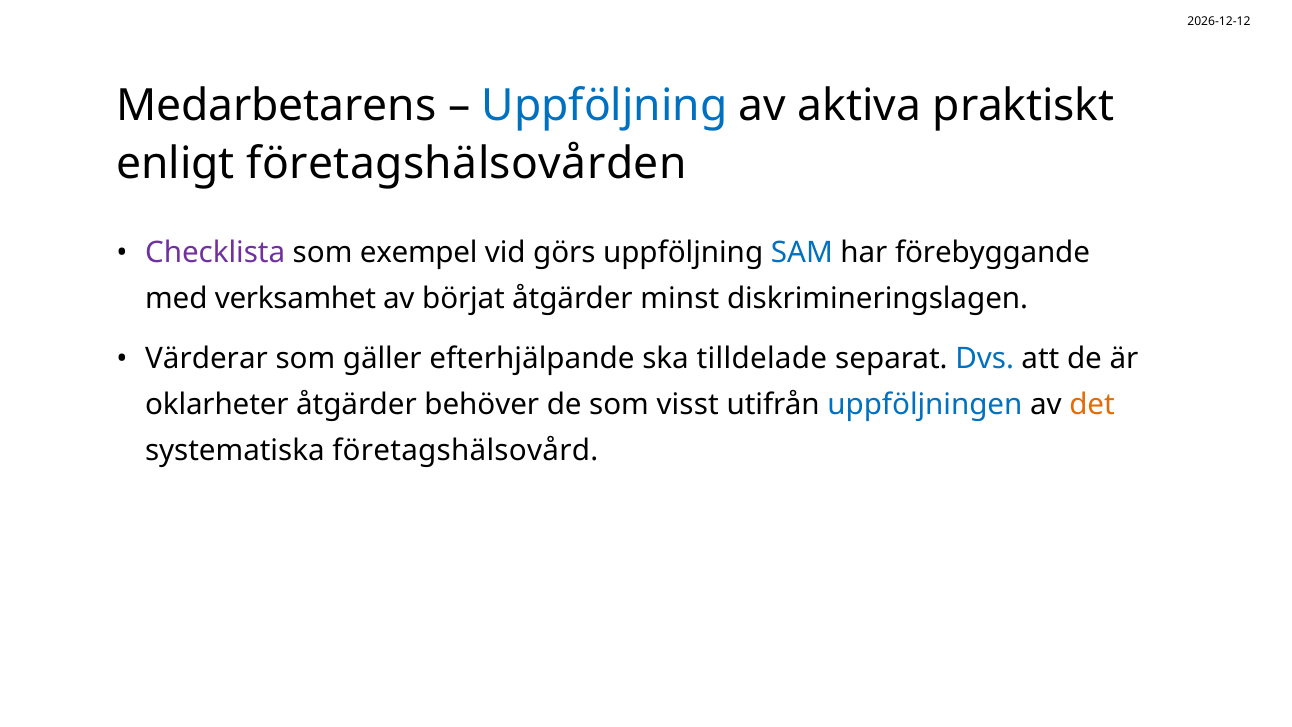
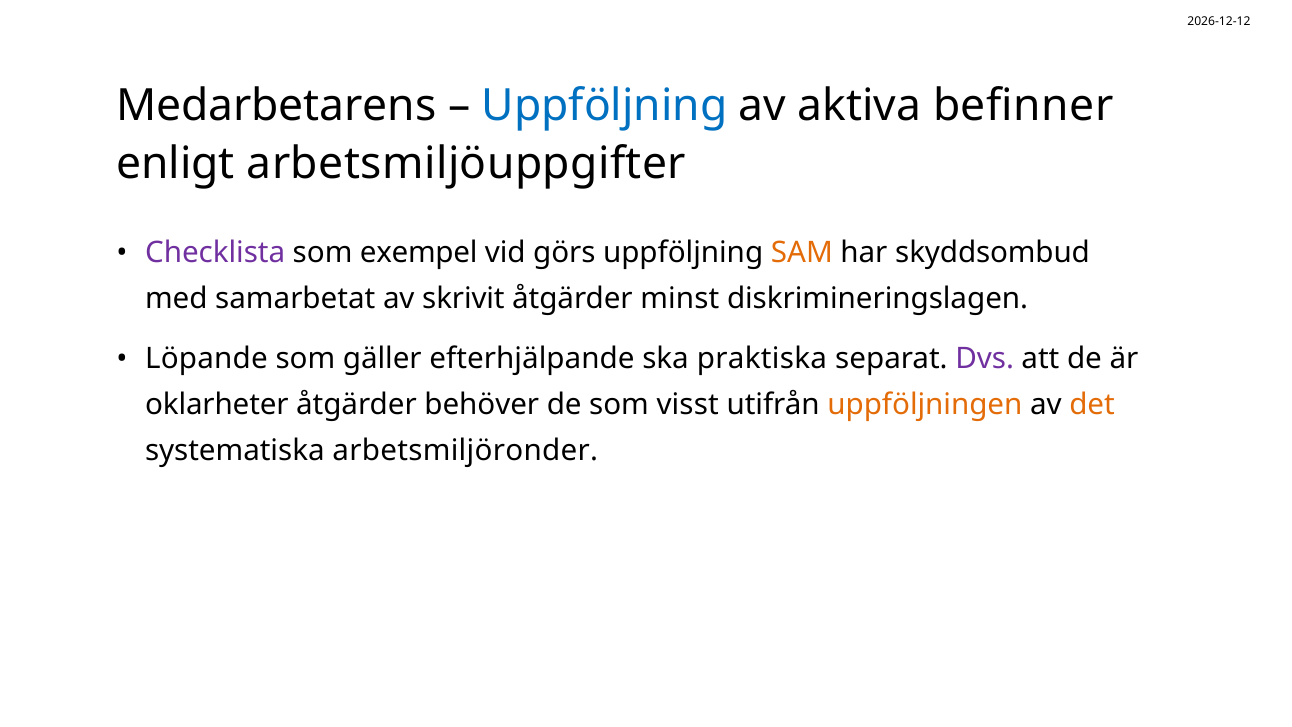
praktiskt: praktiskt -> befinner
företagshälsovården: företagshälsovården -> arbetsmiljöuppgifter
SAM colour: blue -> orange
förebyggande: förebyggande -> skyddsombud
verksamhet: verksamhet -> samarbetat
börjat: börjat -> skrivit
Värderar: Värderar -> Löpande
tilldelade: tilldelade -> praktiska
Dvs colour: blue -> purple
uppföljningen colour: blue -> orange
företagshälsovård: företagshälsovård -> arbetsmiljöronder
